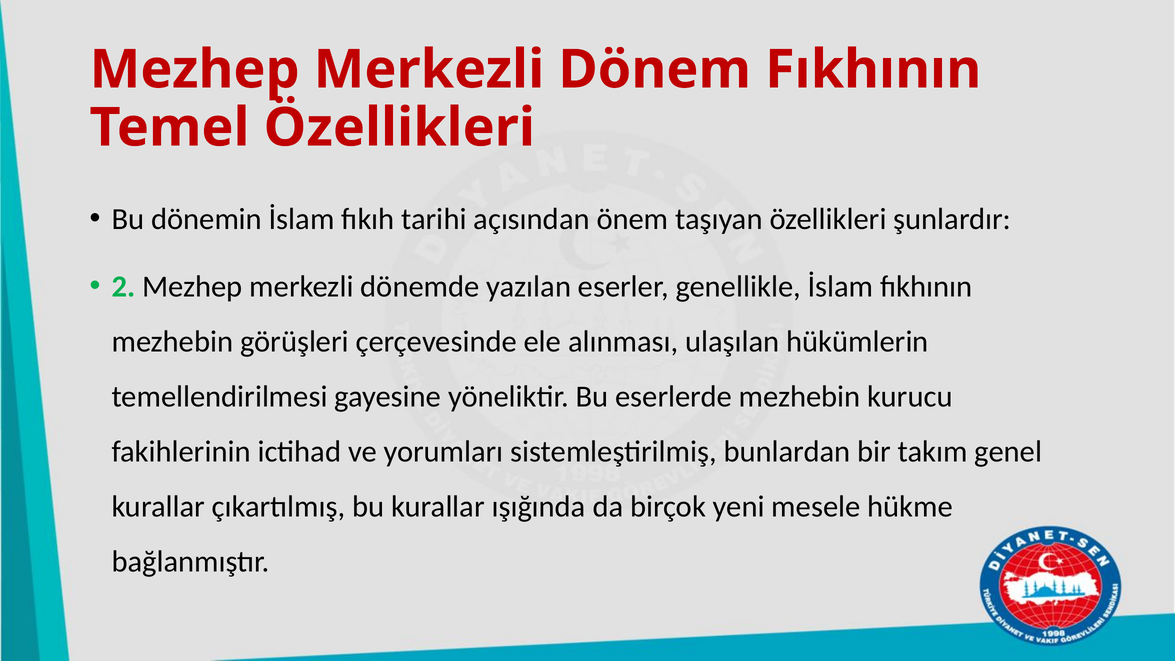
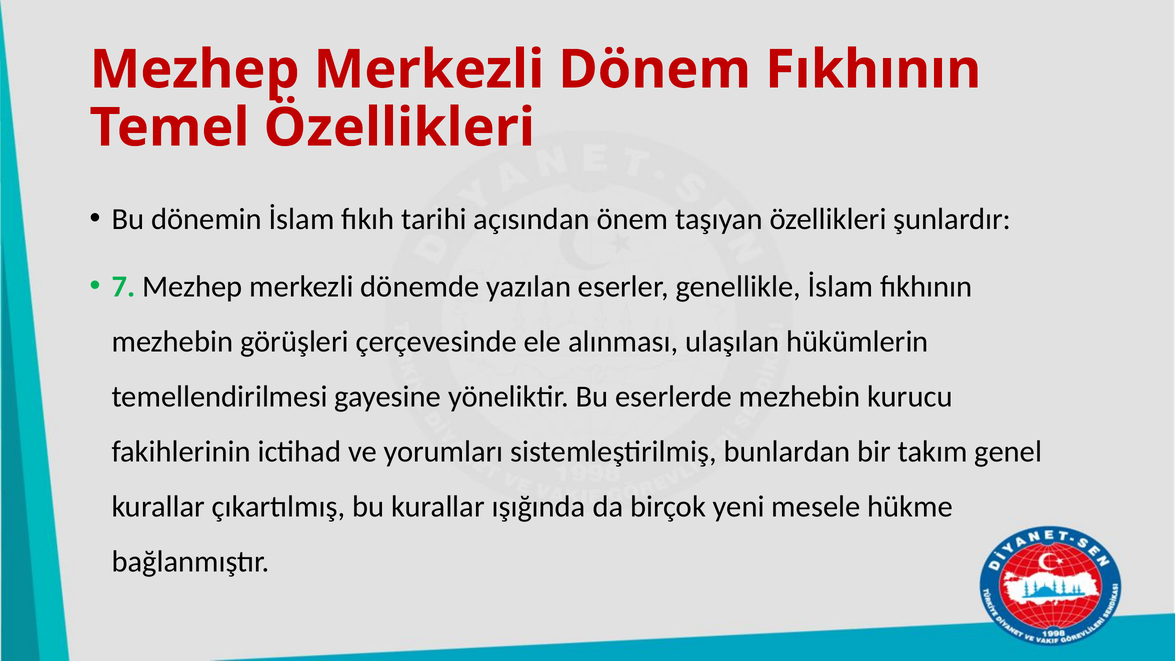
2: 2 -> 7
